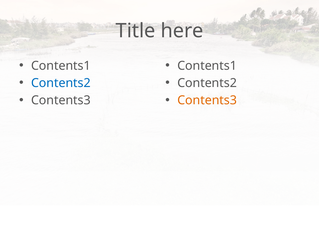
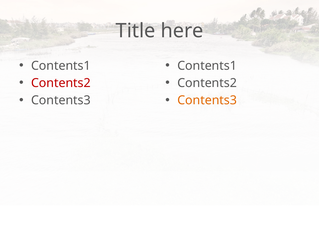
Contents2 at (61, 83) colour: blue -> red
